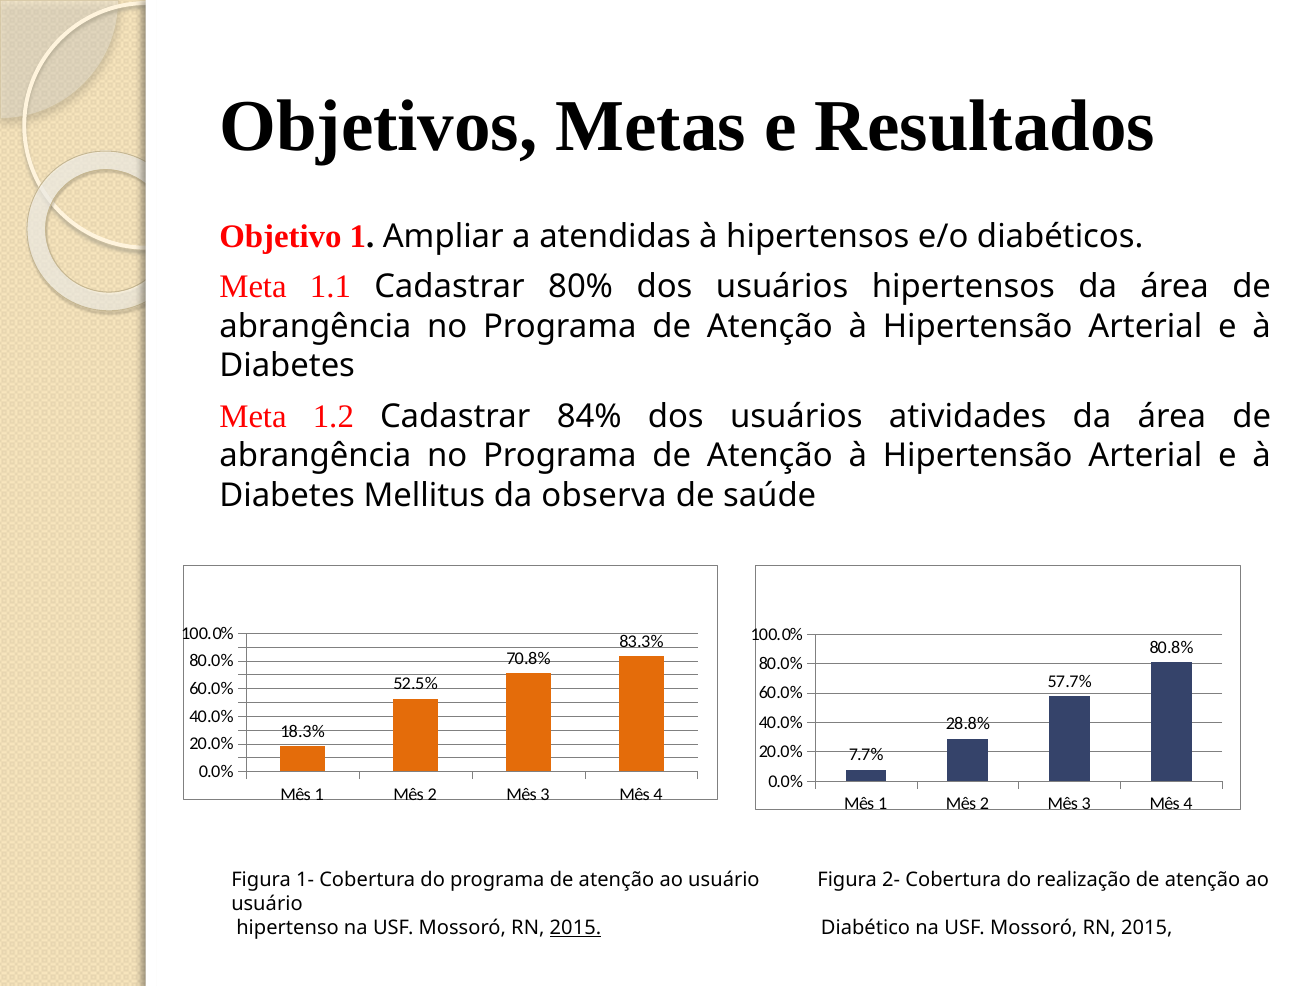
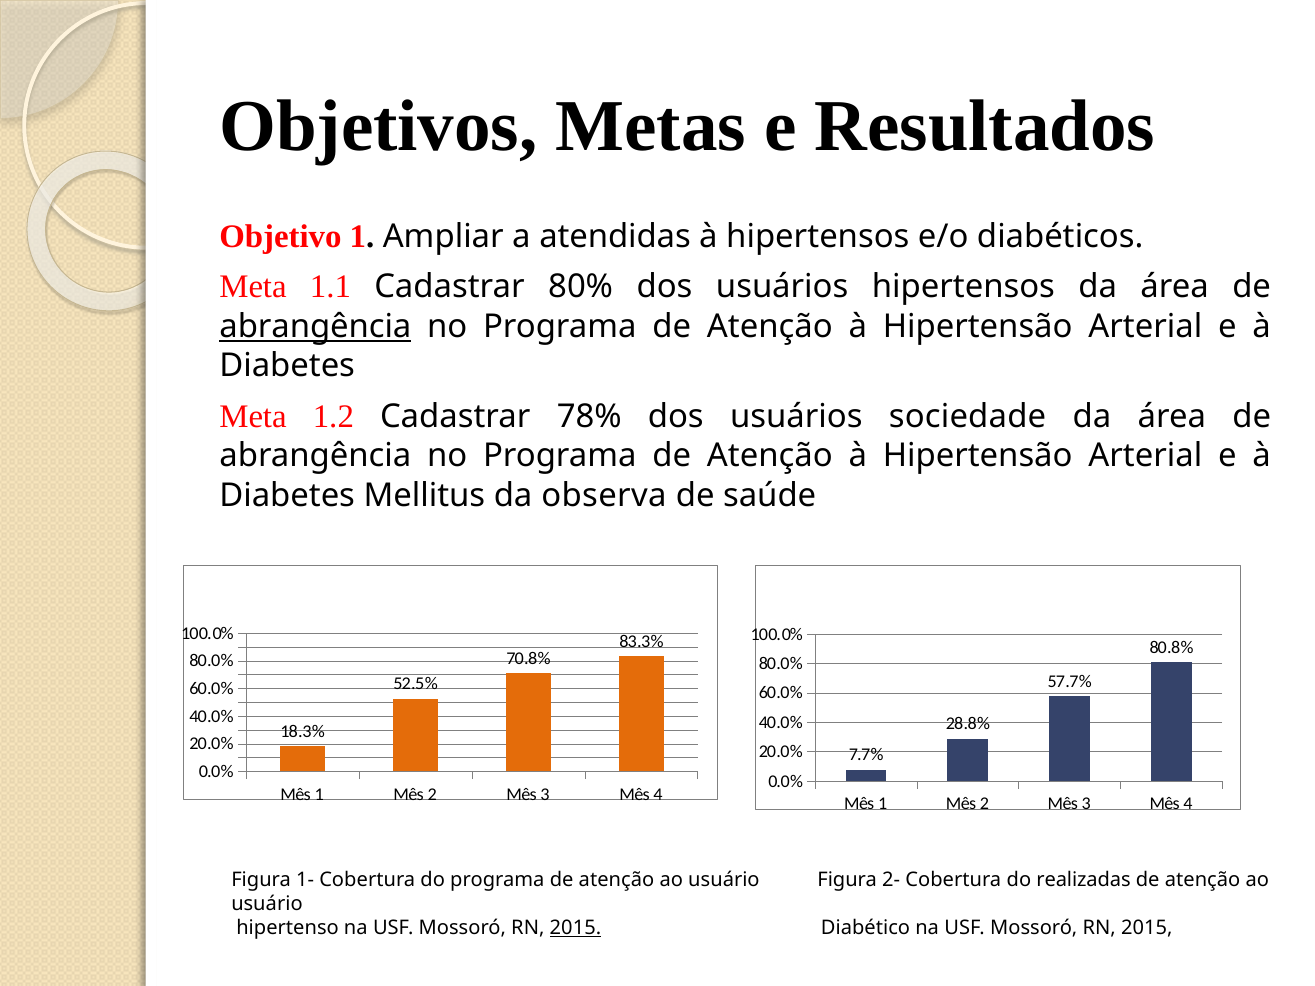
abrangência at (315, 327) underline: none -> present
84%: 84% -> 78%
atividades: atividades -> sociedade
realização: realização -> realizadas
